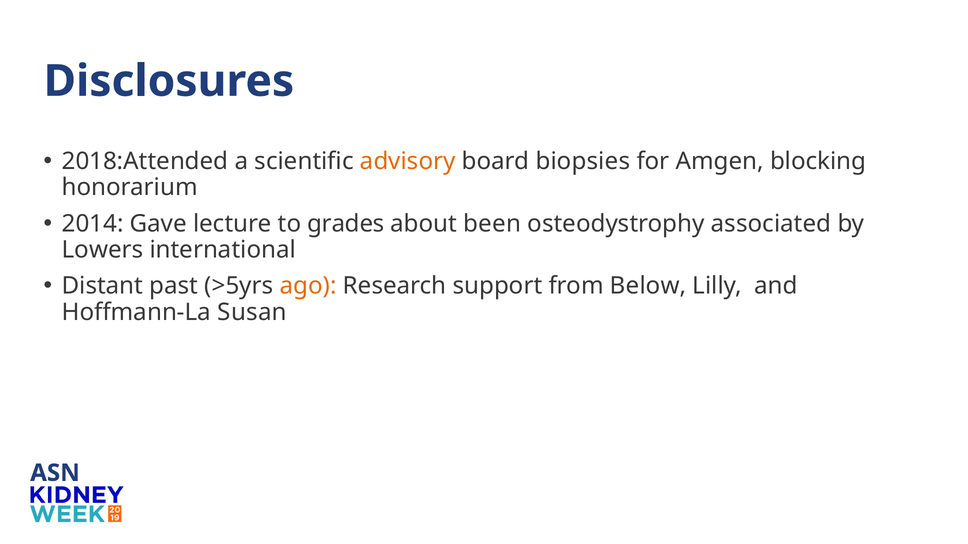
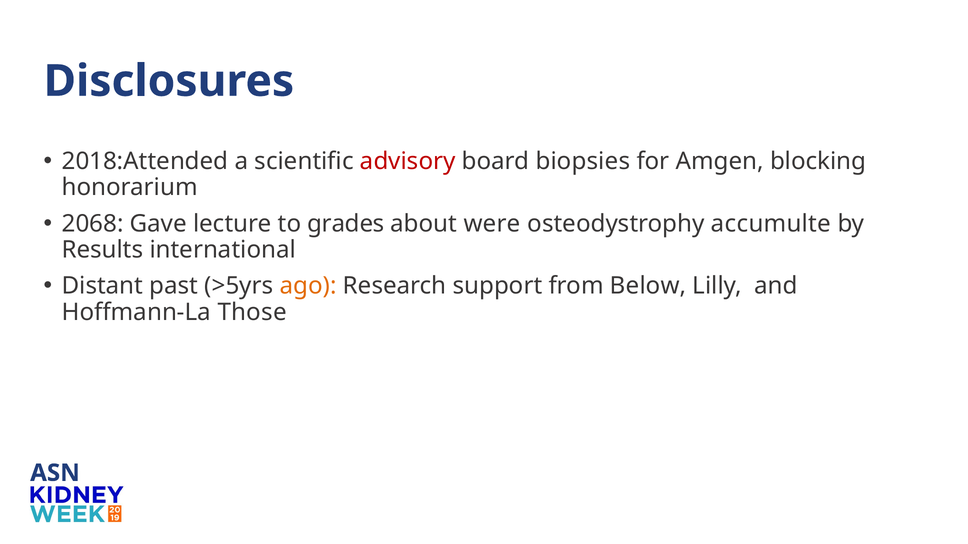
advisory colour: orange -> red
2014: 2014 -> 2068
been: been -> were
associated: associated -> accumulte
Lowers: Lowers -> Results
Susan: Susan -> Those
